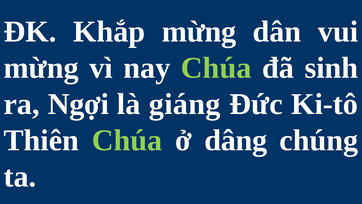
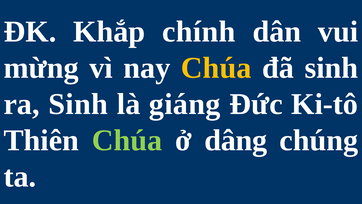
Khắp mừng: mừng -> chính
Chúa at (216, 68) colour: light green -> yellow
ra Ngợi: Ngợi -> Sinh
